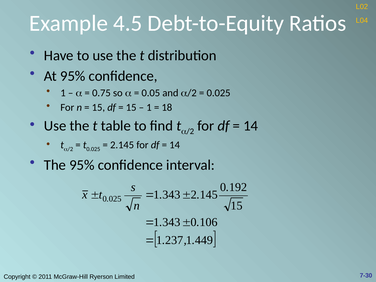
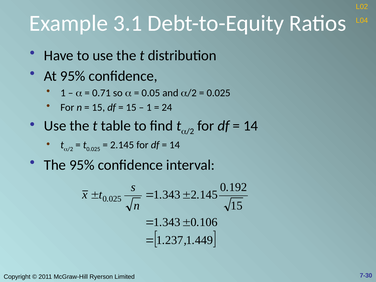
4.5: 4.5 -> 3.1
0.75: 0.75 -> 0.71
18: 18 -> 24
